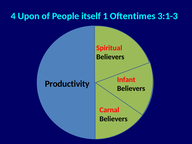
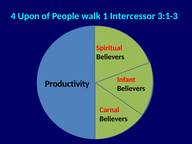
itself: itself -> walk
Oftentimes: Oftentimes -> Intercessor
